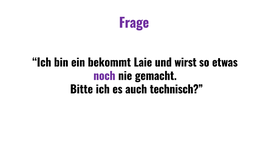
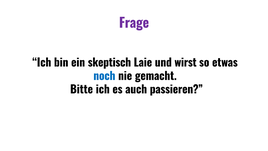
bekommt: bekommt -> skeptisch
noch colour: purple -> blue
technisch: technisch -> passieren
